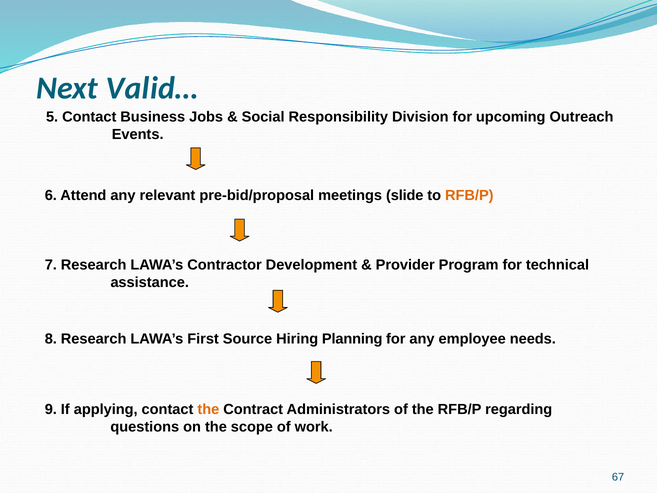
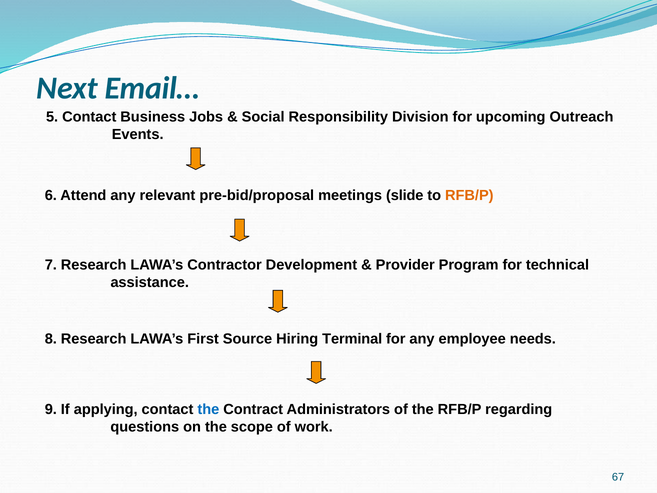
Valid…: Valid… -> Email…
Planning: Planning -> Terminal
the at (208, 409) colour: orange -> blue
